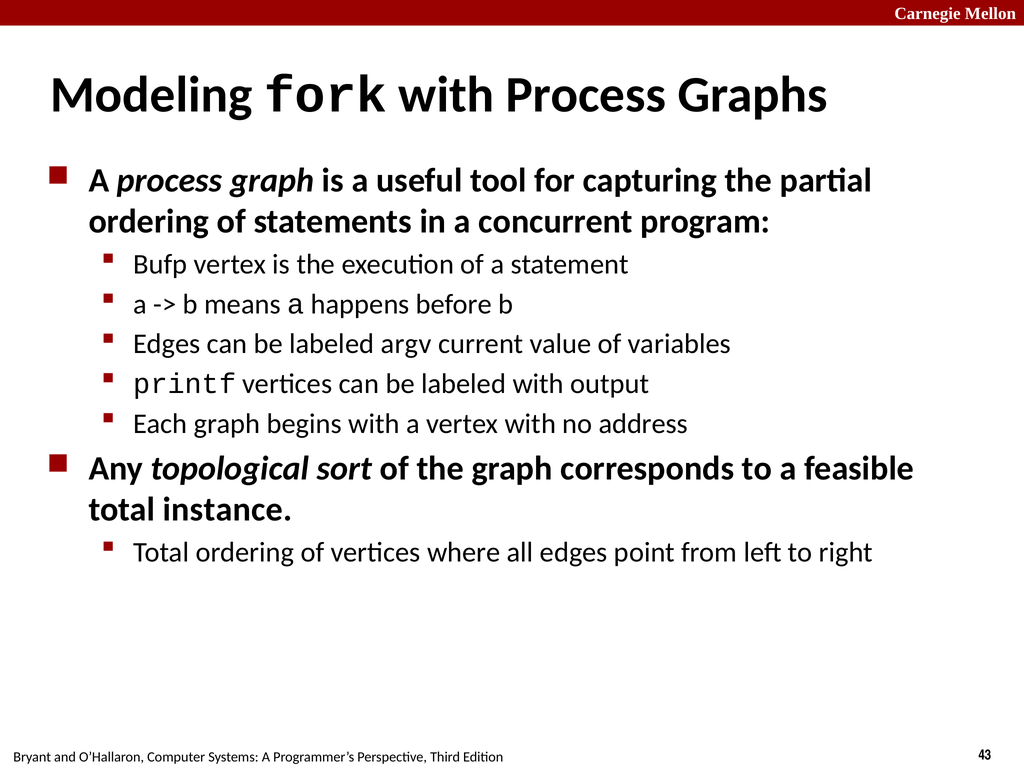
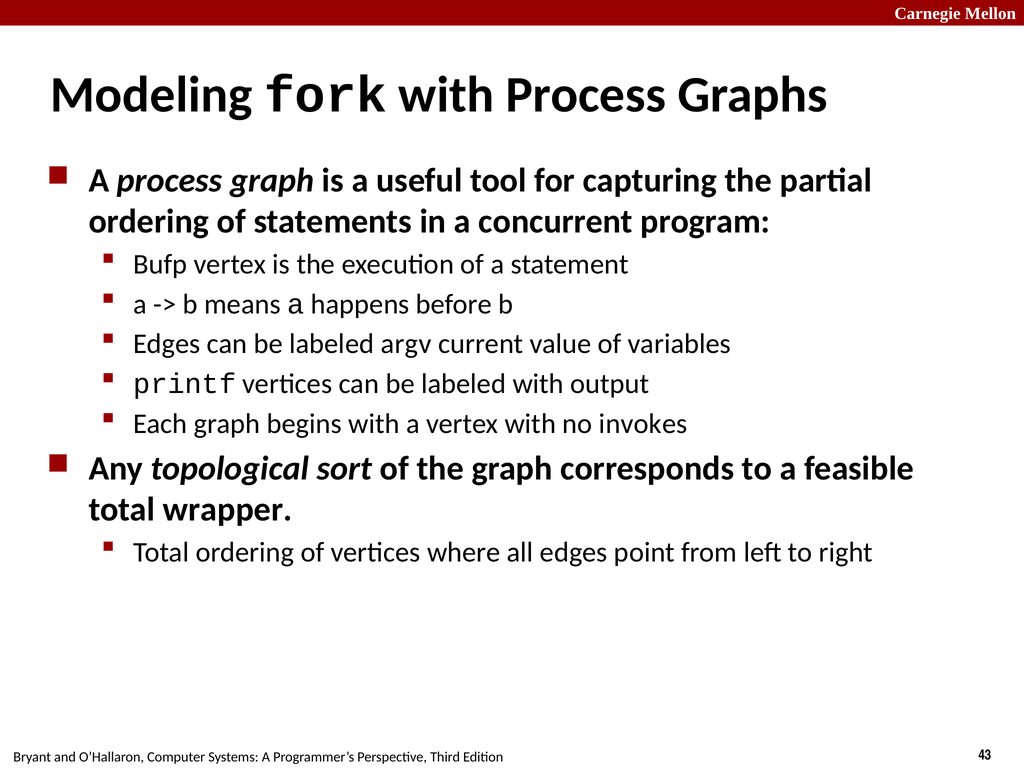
address: address -> invokes
instance: instance -> wrapper
